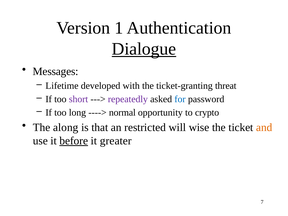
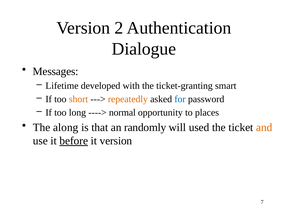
1: 1 -> 2
Dialogue underline: present -> none
threat: threat -> smart
short colour: purple -> orange
repeatedly colour: purple -> orange
crypto: crypto -> places
restricted: restricted -> randomly
wise: wise -> used
it greater: greater -> version
